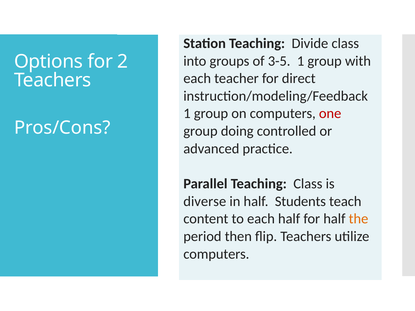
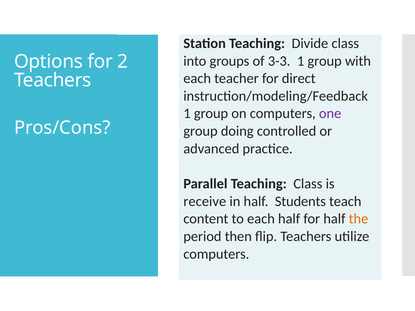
3-5: 3-5 -> 3-3
one colour: red -> purple
diverse: diverse -> receive
